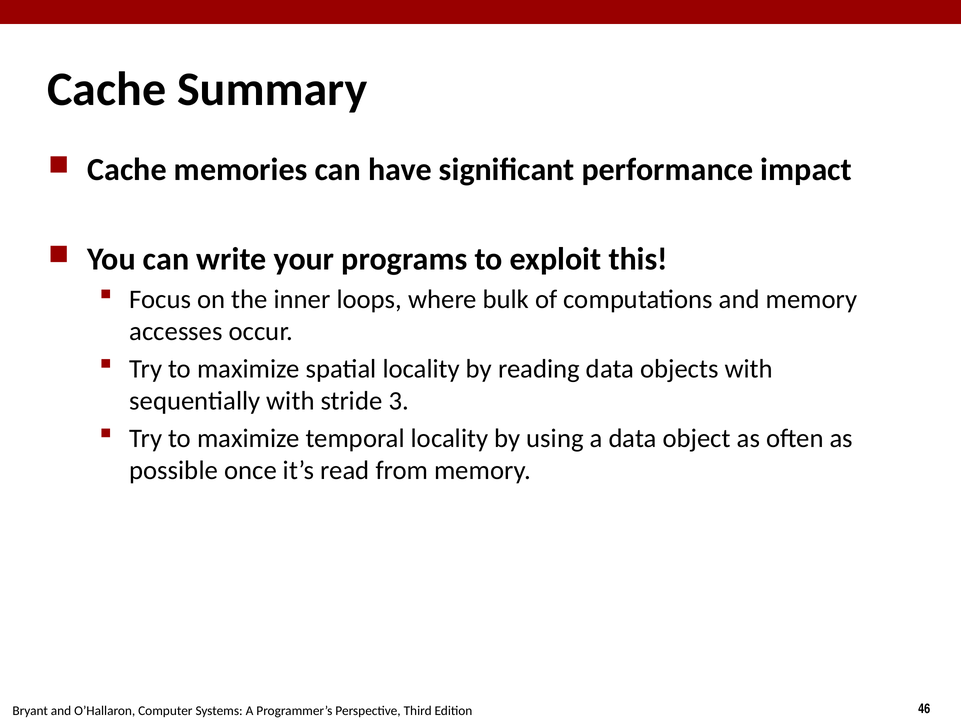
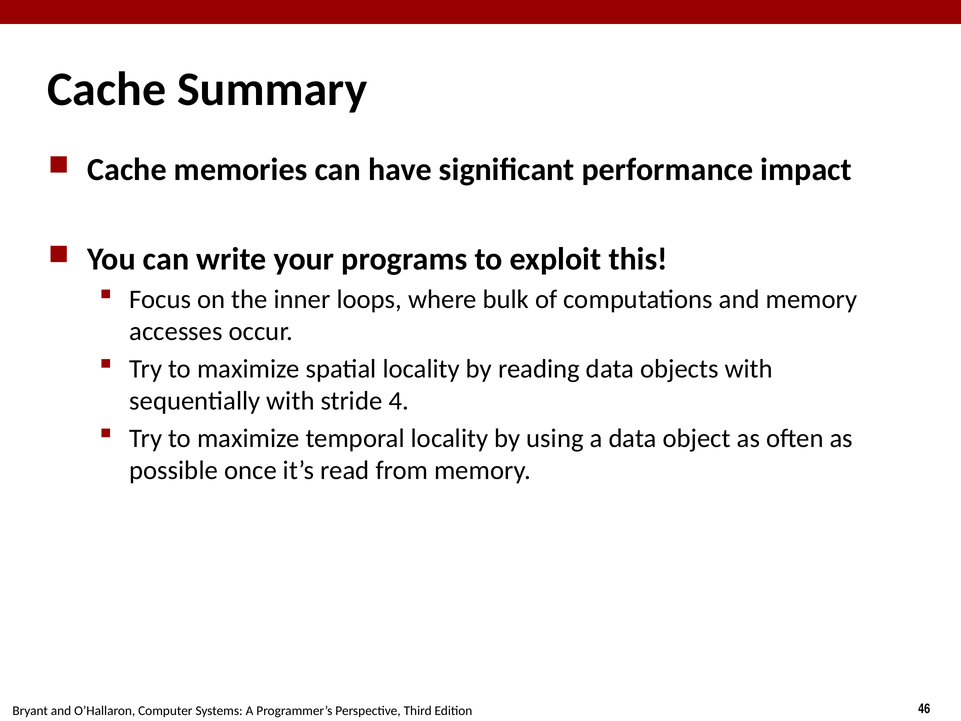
3: 3 -> 4
